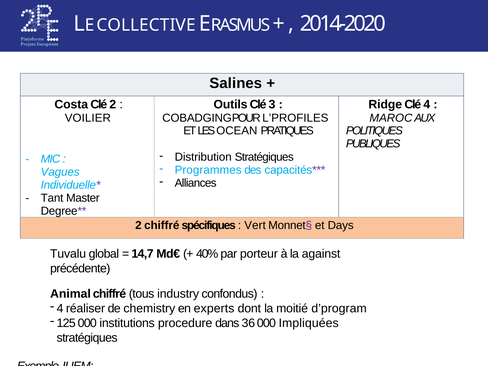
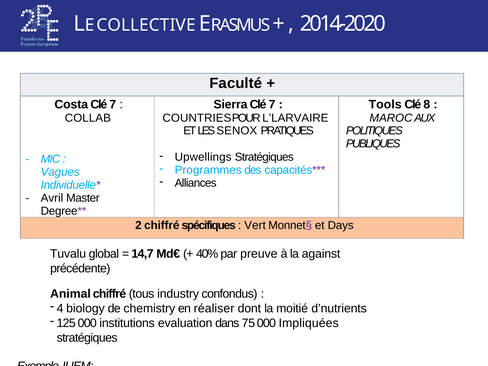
Salines: Salines -> Faculté
2 at (113, 105): 2 -> 7
Outils: Outils -> Sierra
3 at (272, 105): 3 -> 7
Ridge: Ridge -> Tools
4: 4 -> 8
VOILIER: VOILIER -> COLLAB
COBADGING: COBADGING -> COUNTRIES
L’PROFILES: L’PROFILES -> L’LARVAIRE
OCEAN: OCEAN -> SENOX
Distribution: Distribution -> Upwellings
Tant: Tant -> Avril
porteur: porteur -> preuve
réaliser: réaliser -> biology
experts: experts -> réaliser
d’program: d’program -> d’nutrients
procedure: procedure -> evaluation
36: 36 -> 75
